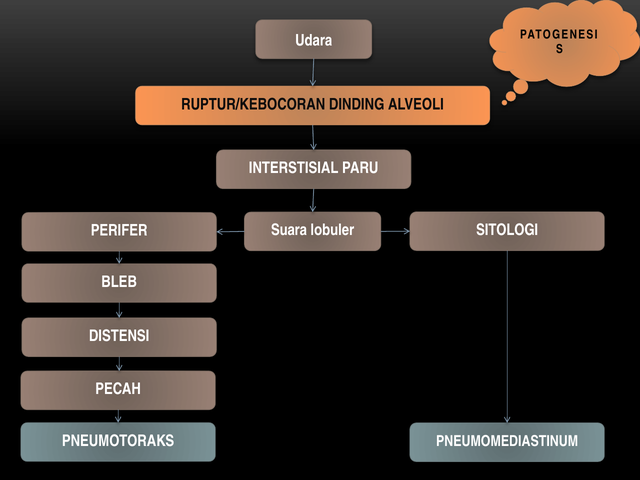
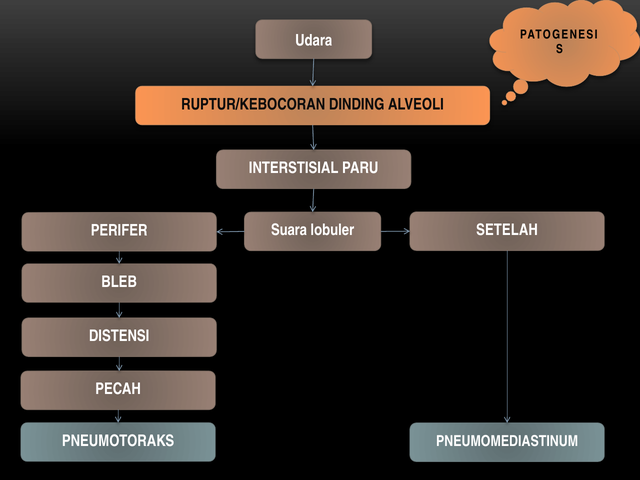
SITOLOGI: SITOLOGI -> SETELAH
